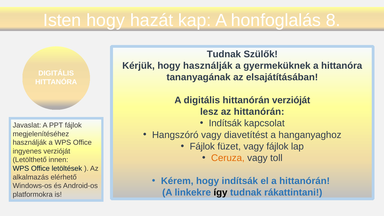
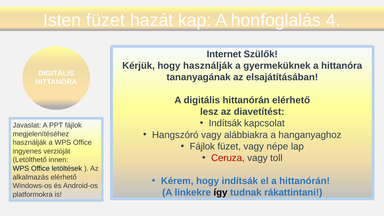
Isten hogy: hogy -> füzet
8: 8 -> 4
Tudnak at (224, 54): Tudnak -> Internet
hittanórán verzióját: verzióját -> elérhető
az hittanórán: hittanórán -> diavetítést
diavetítést: diavetítést -> alábbiakra
vagy fájlok: fájlok -> népe
Ceruza colour: orange -> red
